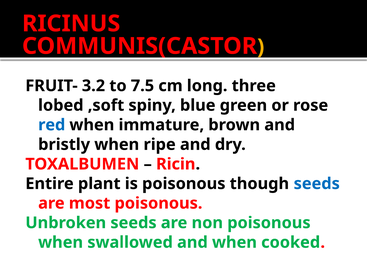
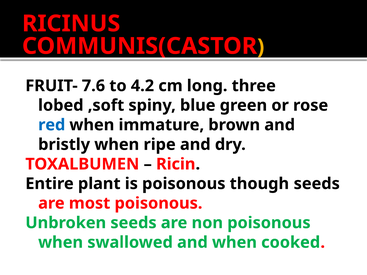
3.2: 3.2 -> 7.6
7.5: 7.5 -> 4.2
seeds at (317, 184) colour: blue -> black
